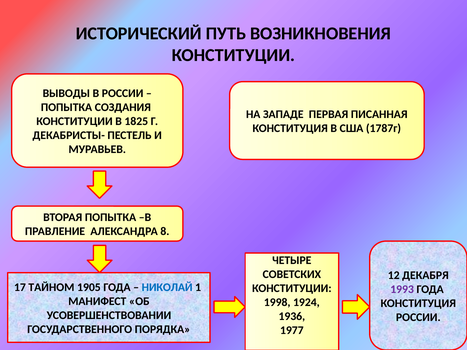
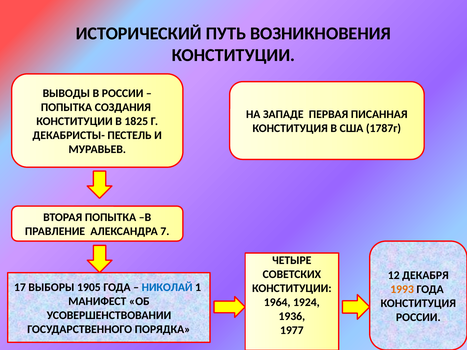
8: 8 -> 7
ТАЙНОМ: ТАЙНОМ -> ВЫБОРЫ
1993 colour: purple -> orange
1998: 1998 -> 1964
